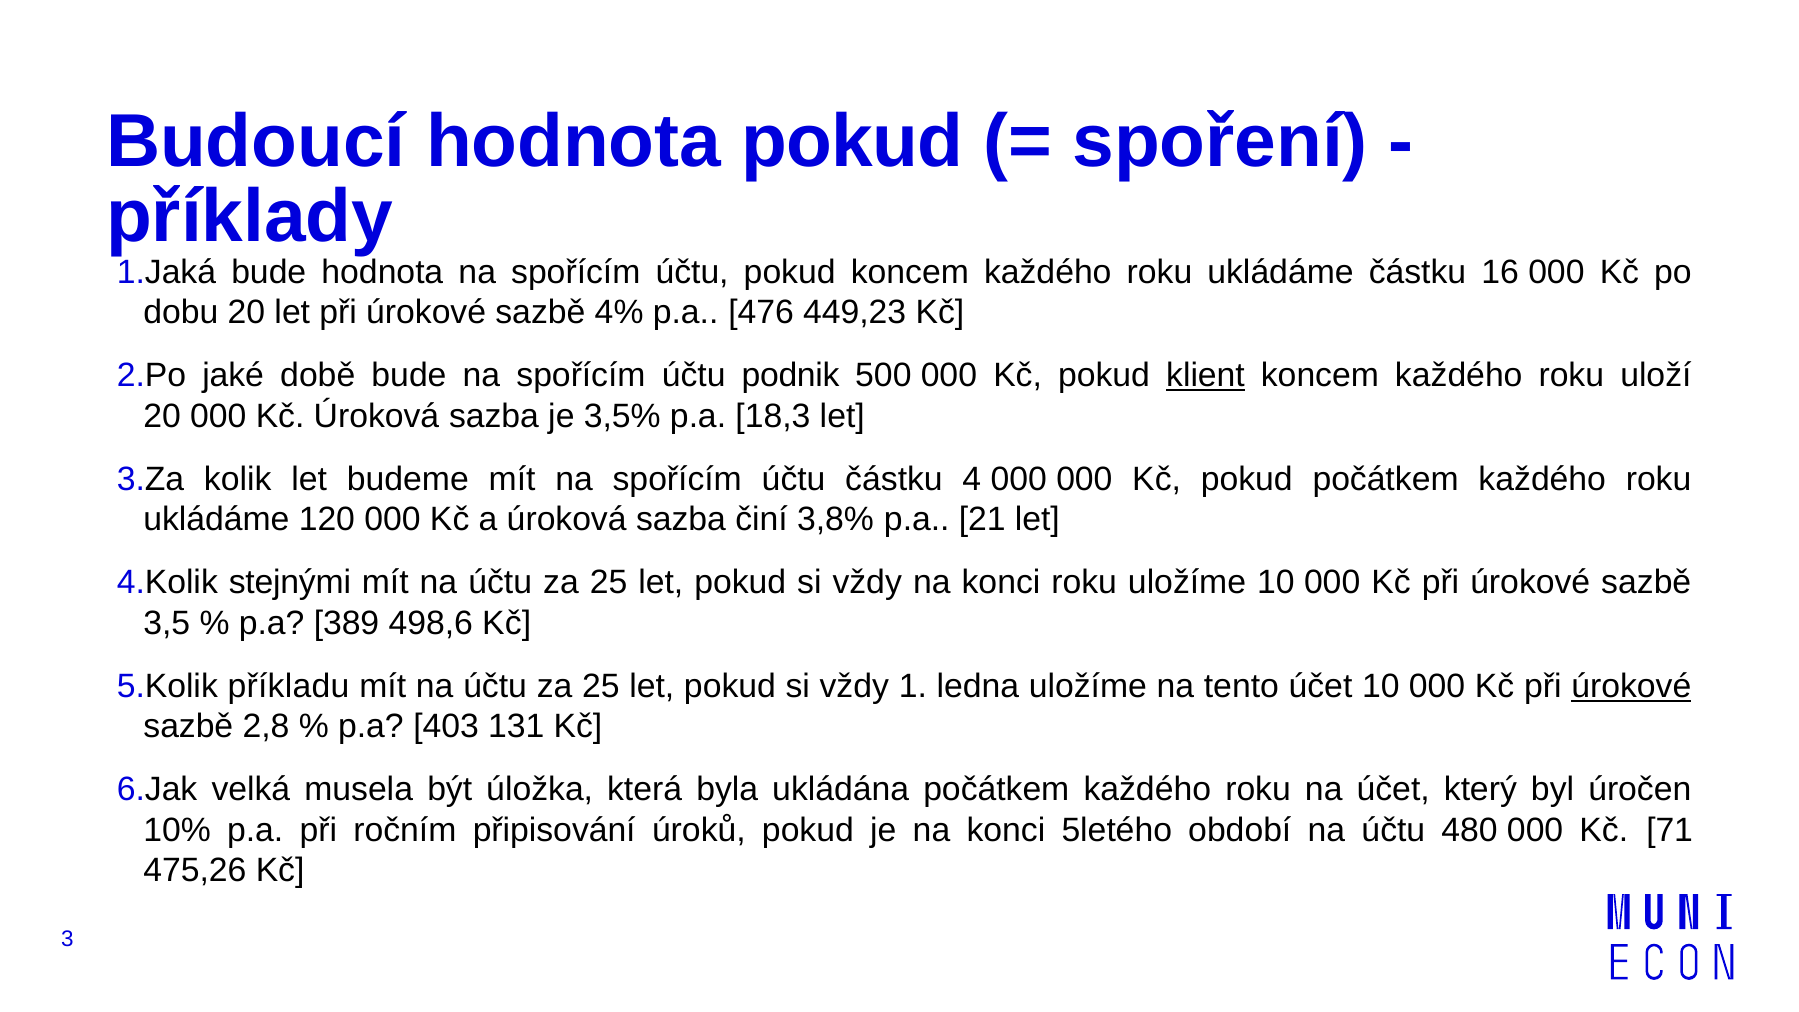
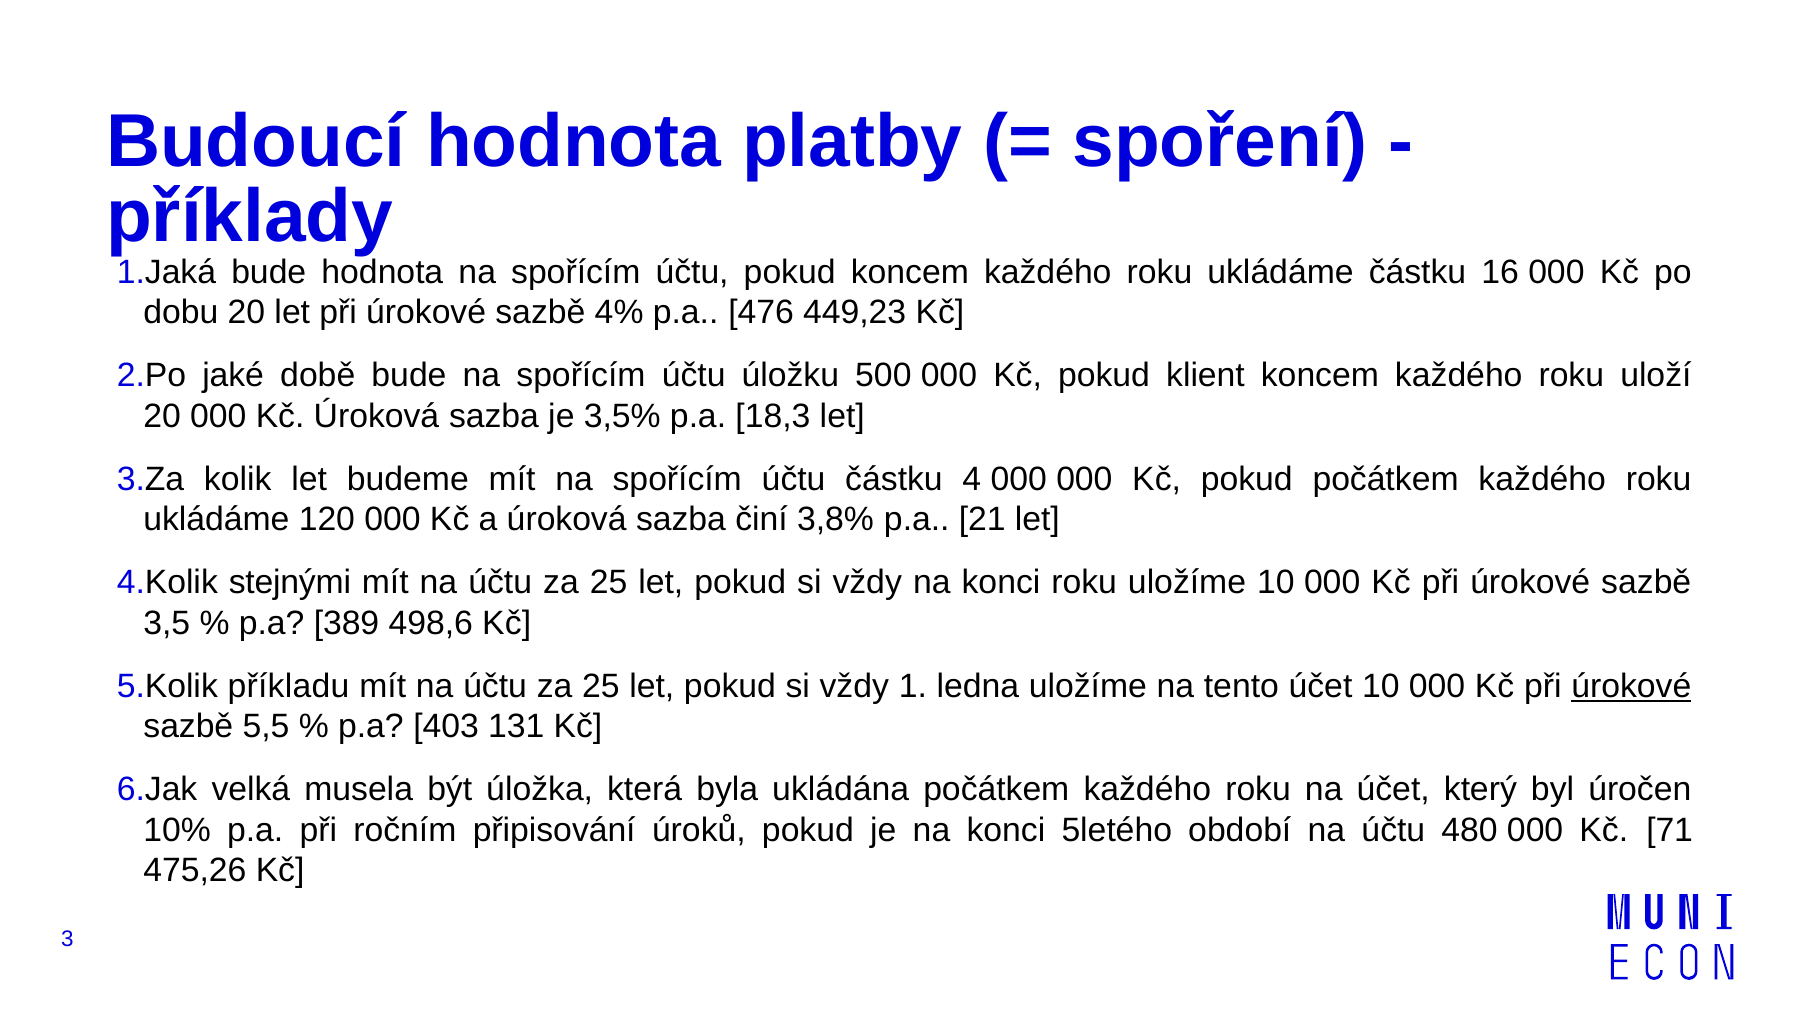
hodnota pokud: pokud -> platby
podnik: podnik -> úložku
klient underline: present -> none
2,8: 2,8 -> 5,5
